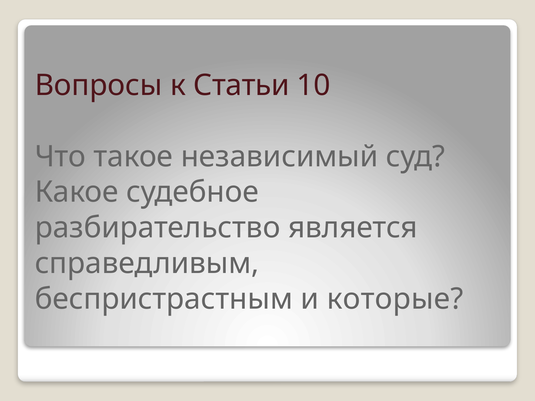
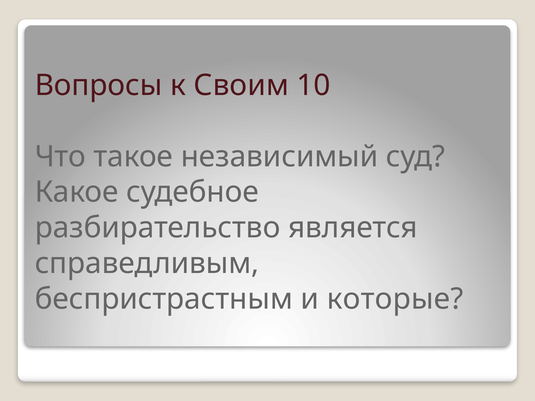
Статьи: Статьи -> Своим
